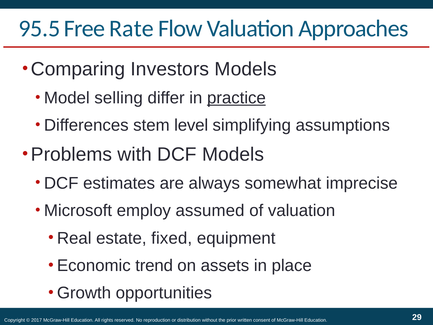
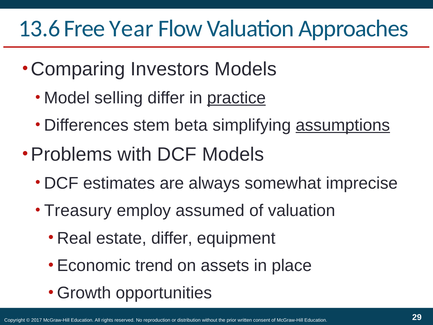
95.5: 95.5 -> 13.6
Rate: Rate -> Year
level: level -> beta
assumptions underline: none -> present
Microsoft: Microsoft -> Treasury
estate fixed: fixed -> differ
